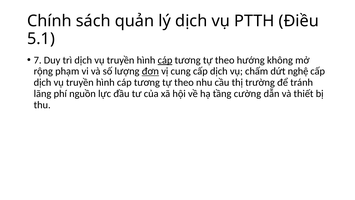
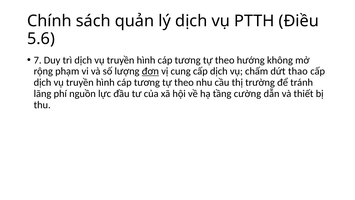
5.1: 5.1 -> 5.6
cáp at (165, 60) underline: present -> none
nghệ: nghệ -> thao
